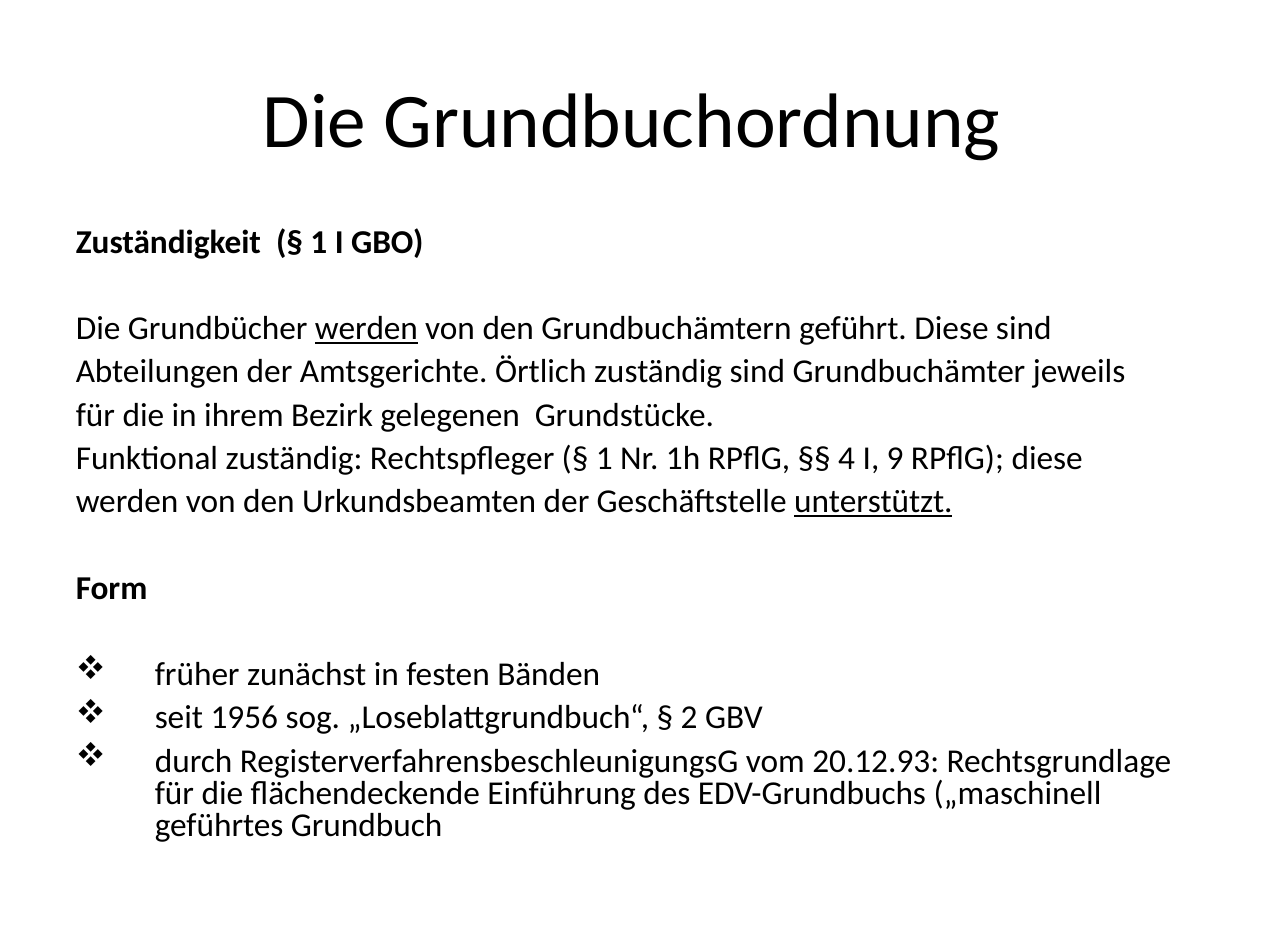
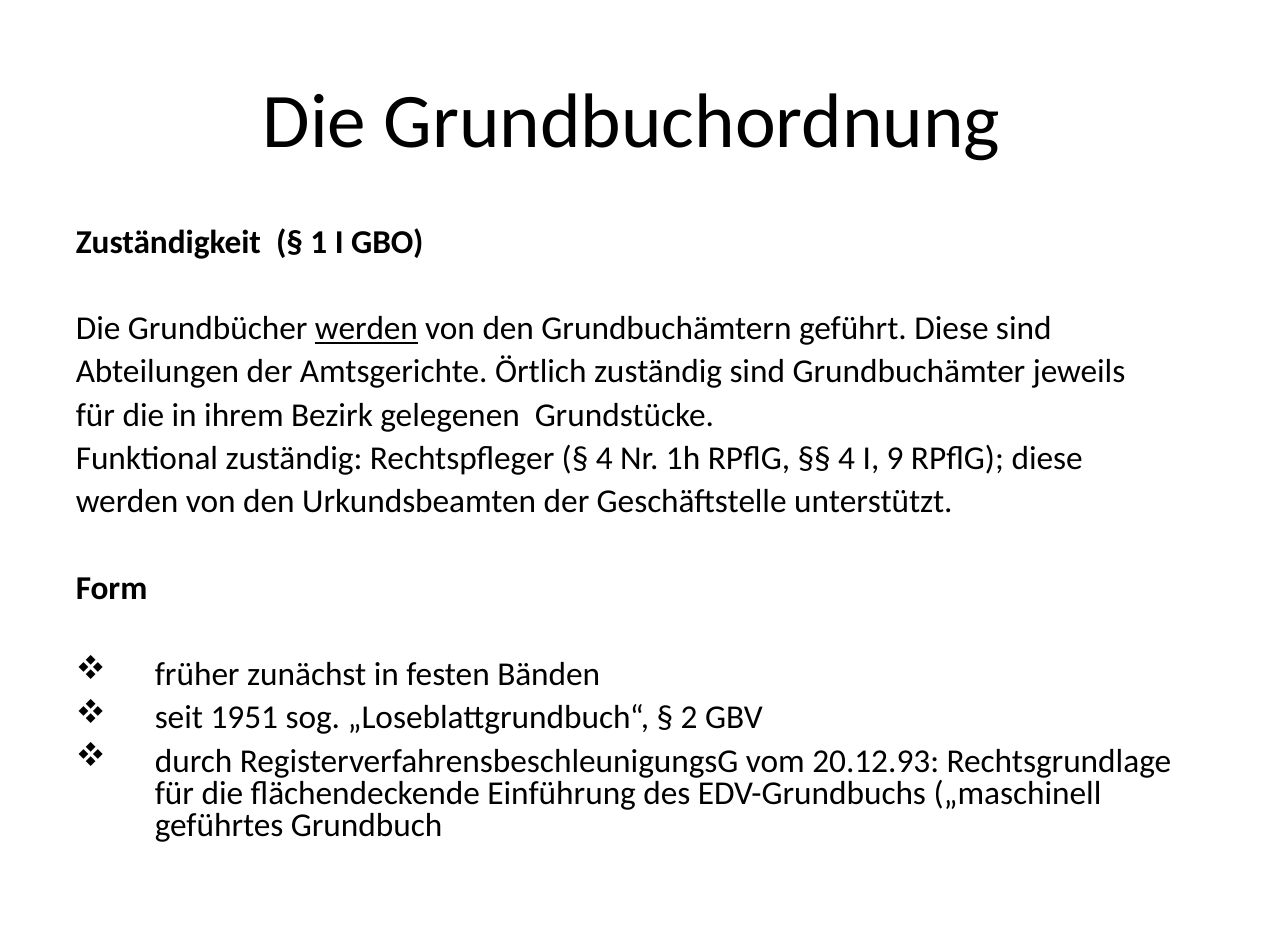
1 at (604, 458): 1 -> 4
unterstützt underline: present -> none
1956: 1956 -> 1951
